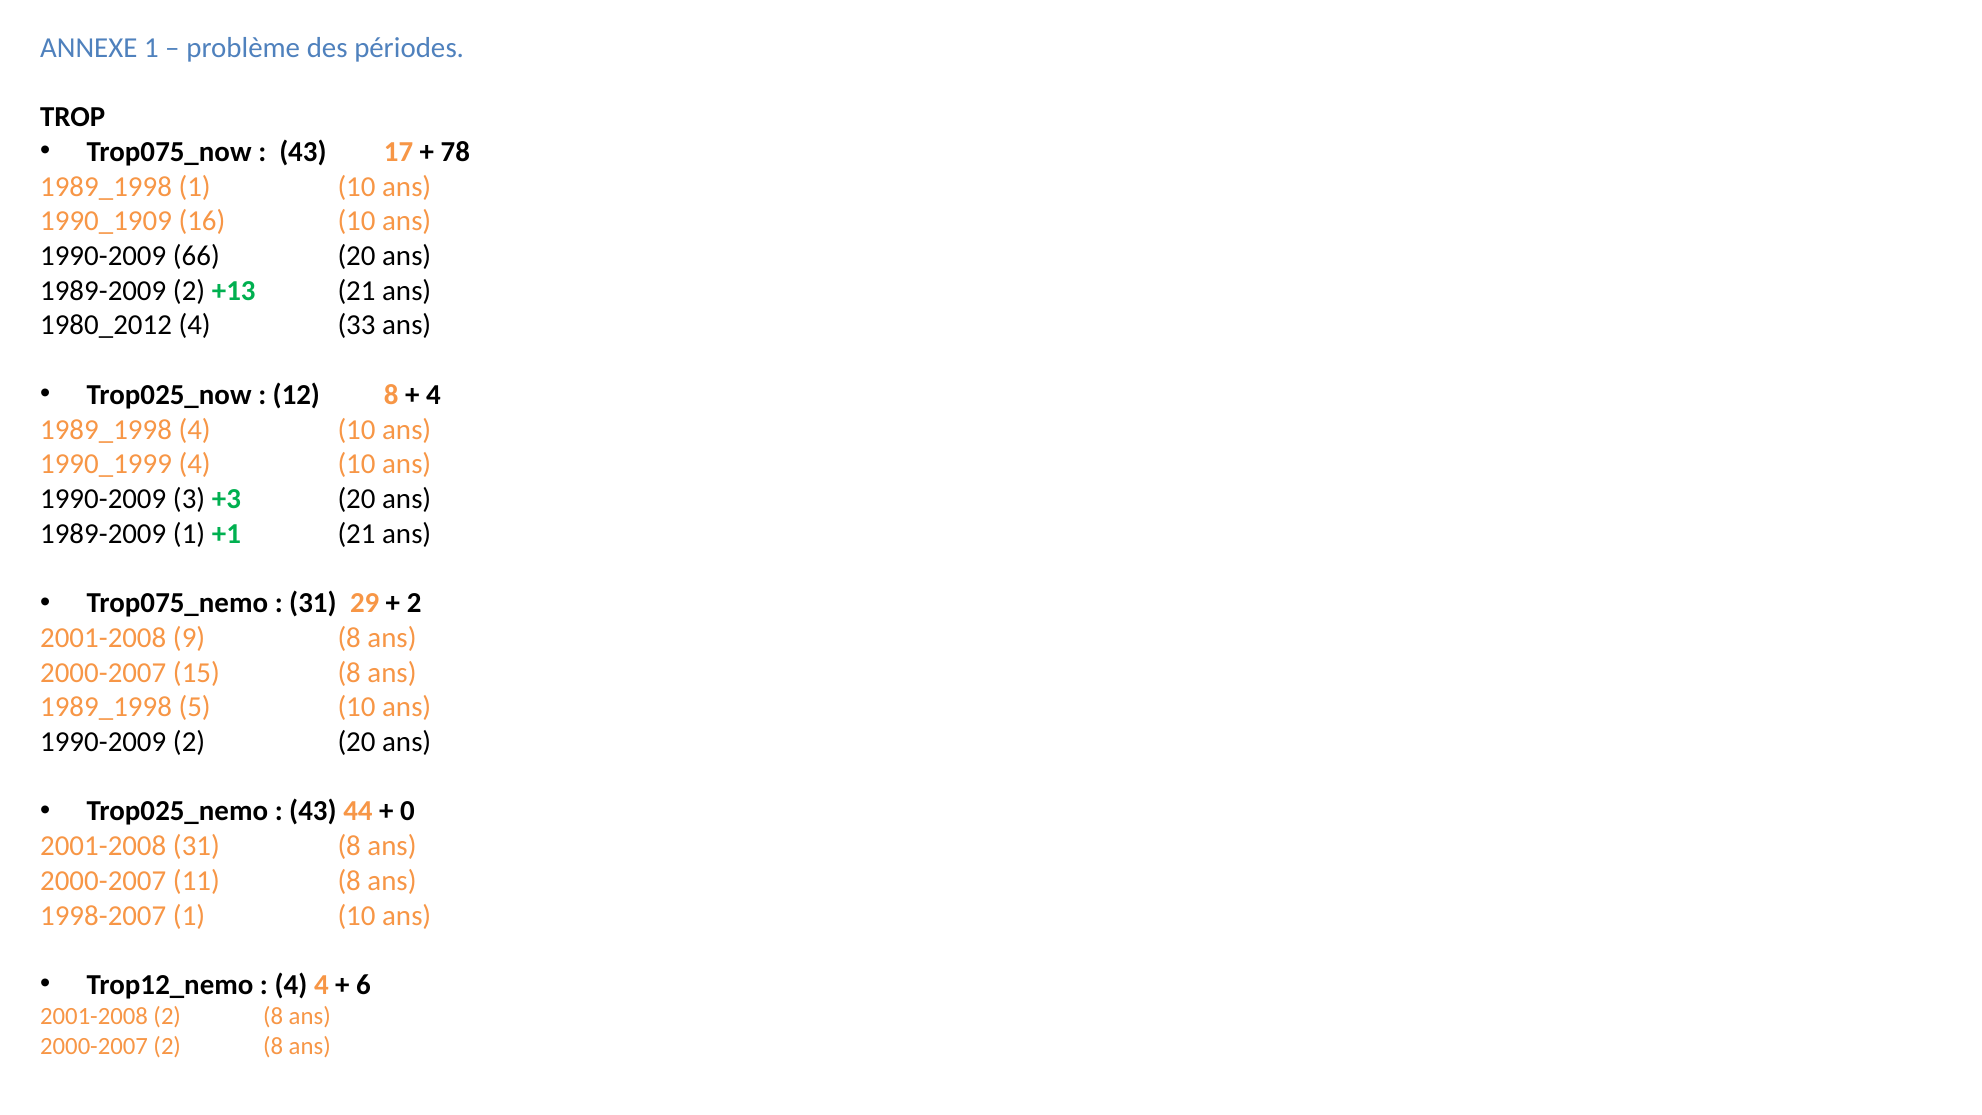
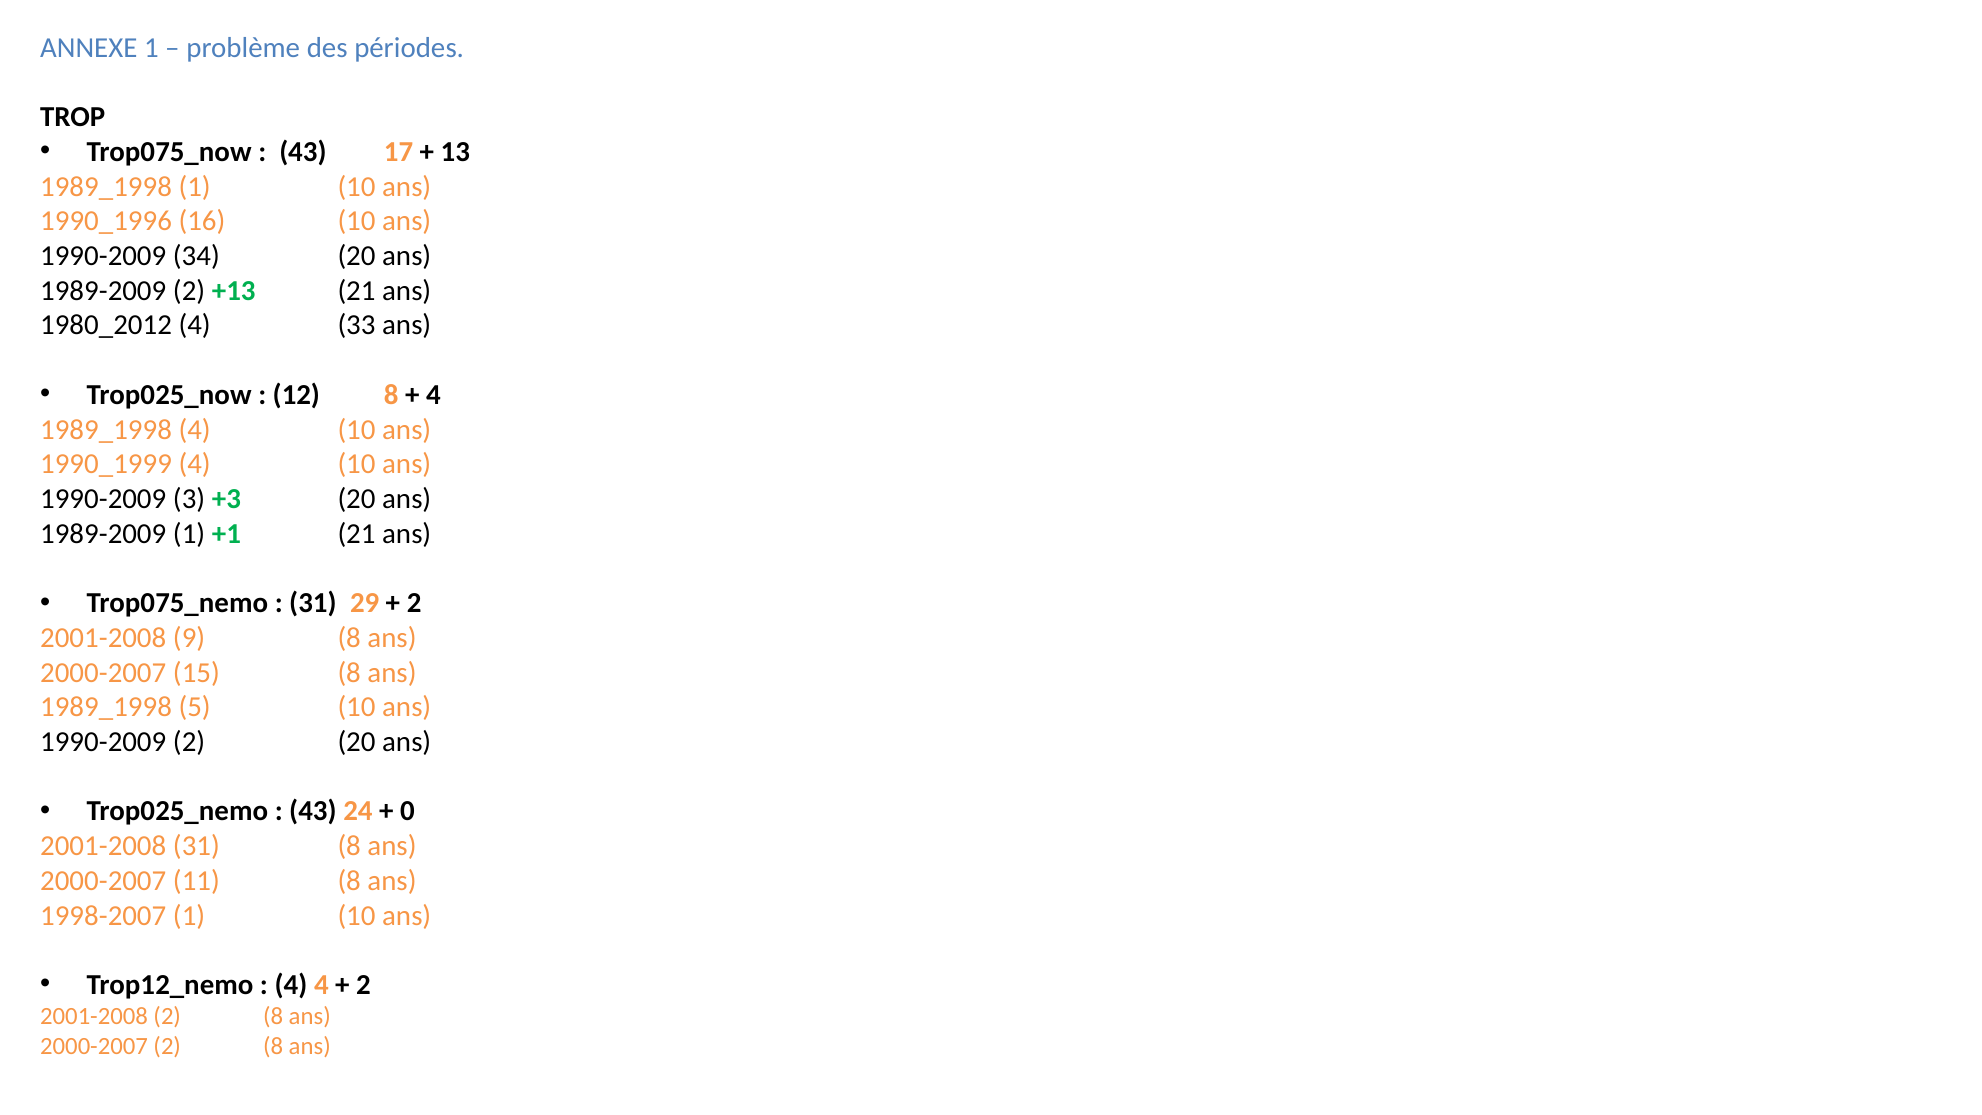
78: 78 -> 13
1990_1909: 1990_1909 -> 1990_1996
66: 66 -> 34
44: 44 -> 24
6 at (364, 985): 6 -> 2
